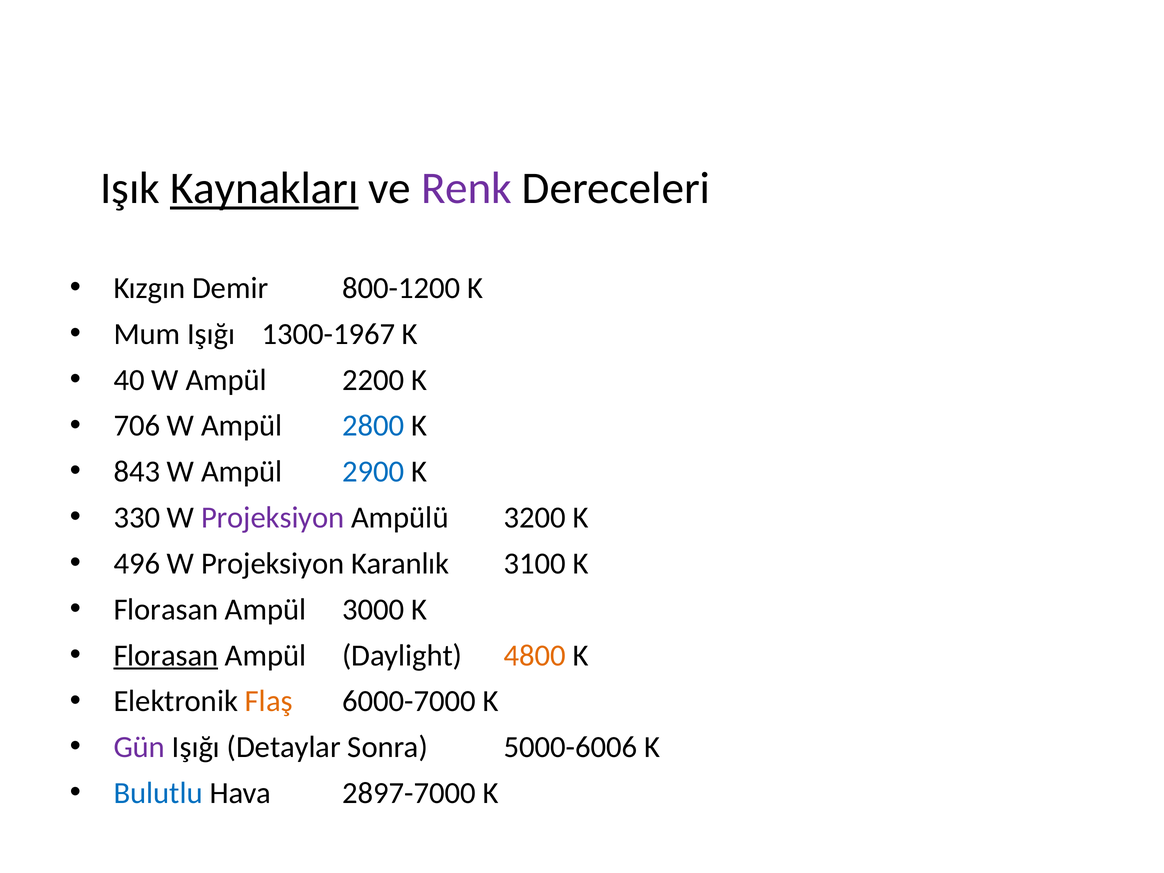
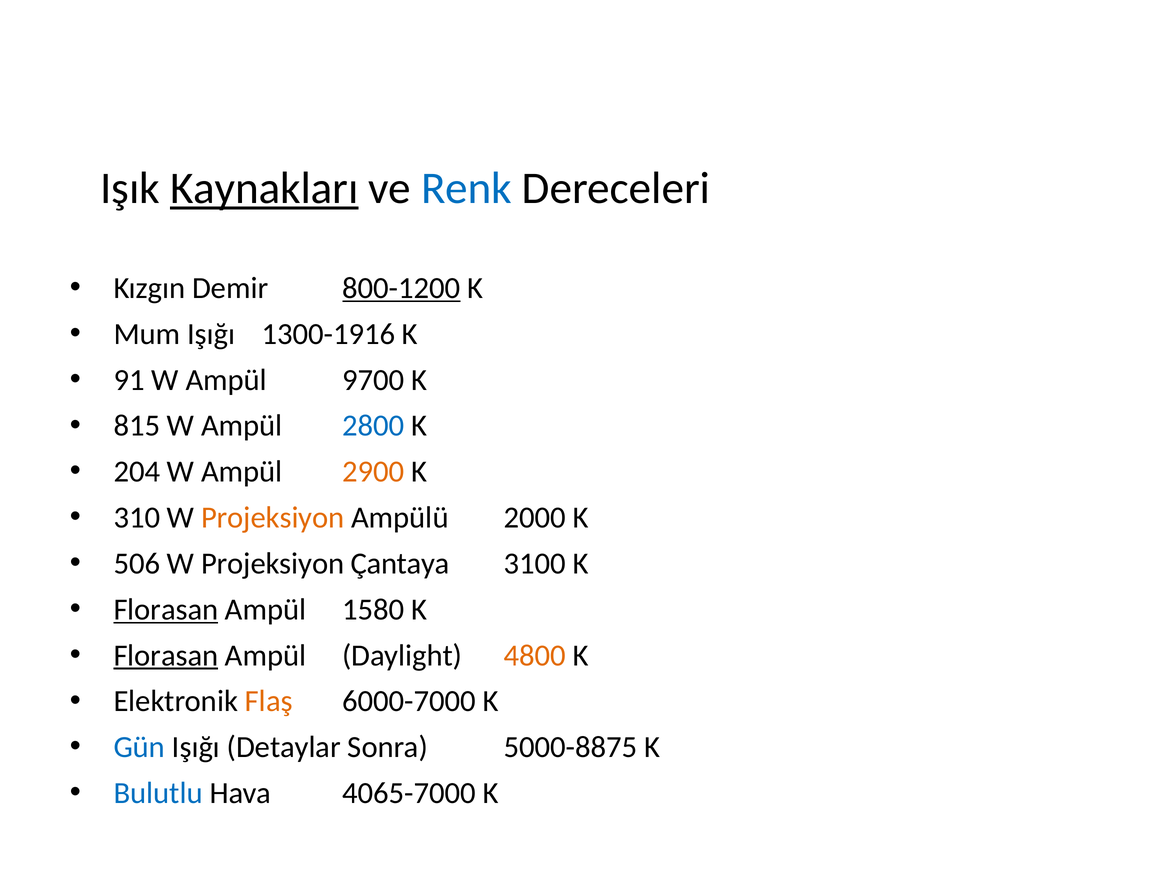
Renk colour: purple -> blue
800-1200 underline: none -> present
1300-1967: 1300-1967 -> 1300-1916
40: 40 -> 91
2200: 2200 -> 9700
706: 706 -> 815
843: 843 -> 204
2900 colour: blue -> orange
330: 330 -> 310
Projeksiyon at (273, 518) colour: purple -> orange
3200: 3200 -> 2000
496: 496 -> 506
Karanlık: Karanlık -> Çantaya
Florasan at (166, 609) underline: none -> present
3000: 3000 -> 1580
Gün colour: purple -> blue
5000-6006: 5000-6006 -> 5000-8875
2897-7000: 2897-7000 -> 4065-7000
